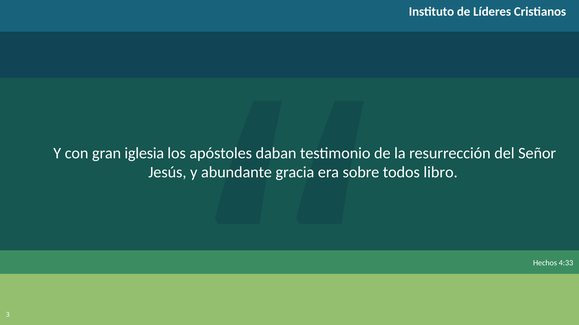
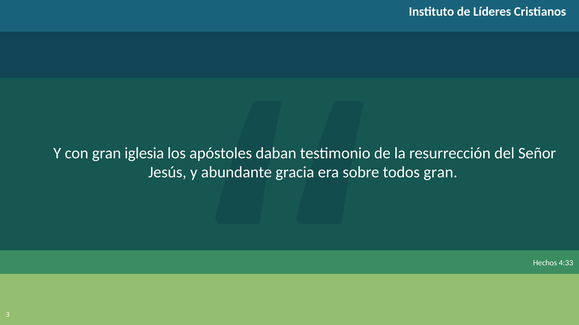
todos libro: libro -> gran
